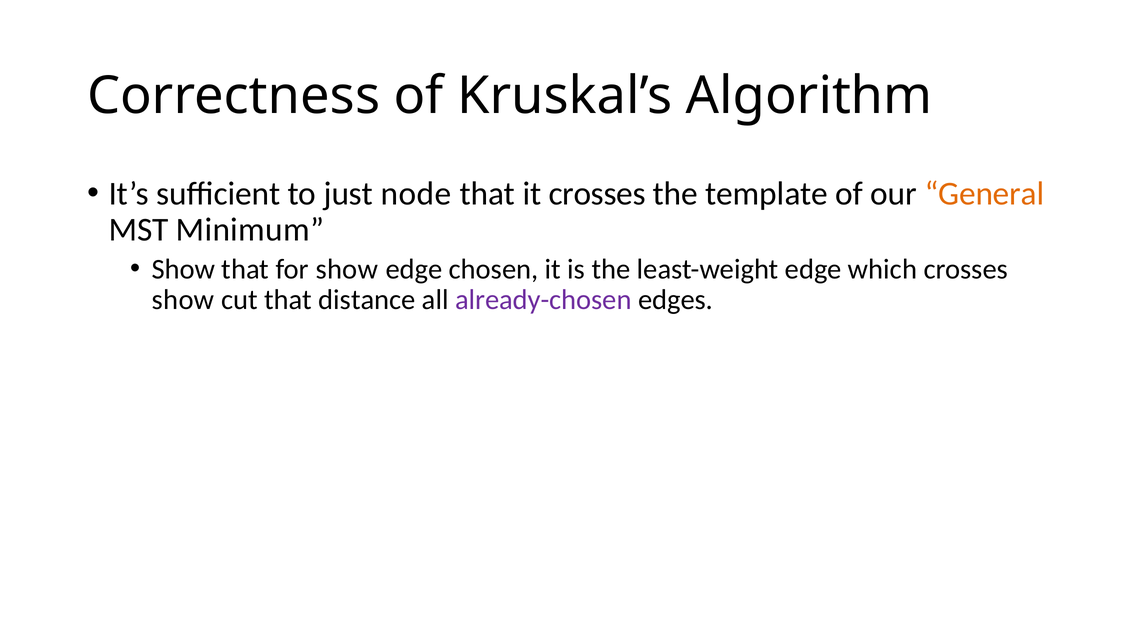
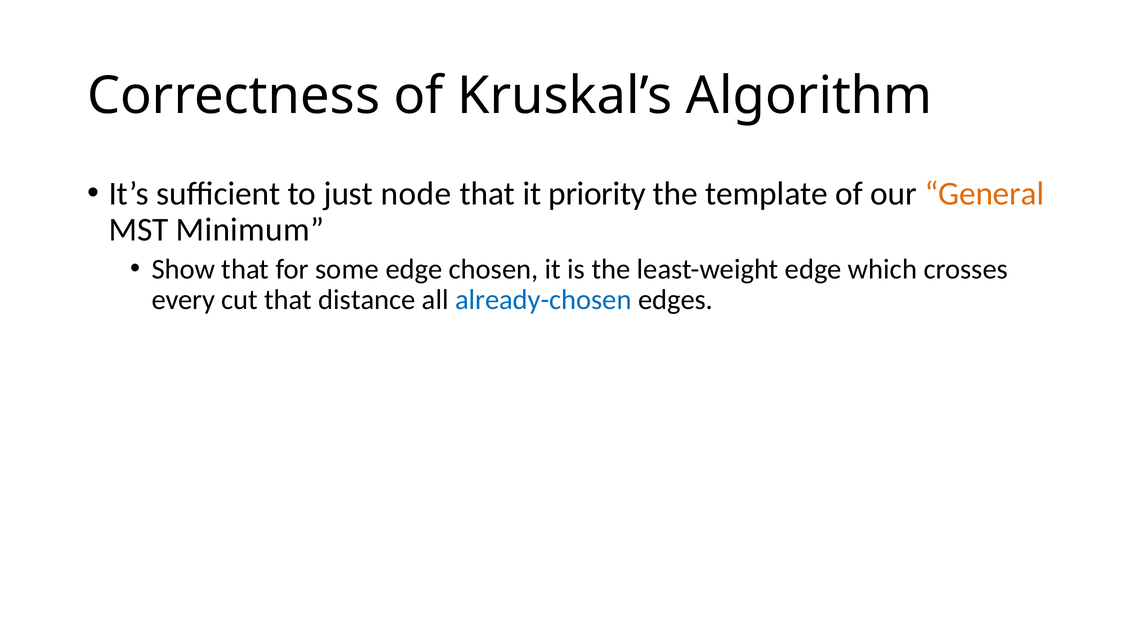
it crosses: crosses -> priority
for show: show -> some
show at (183, 300): show -> every
already-chosen colour: purple -> blue
